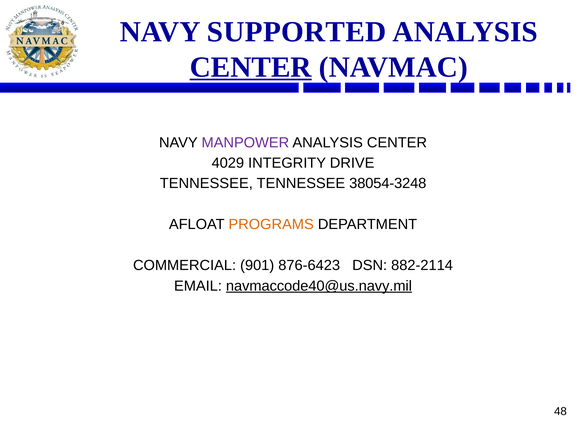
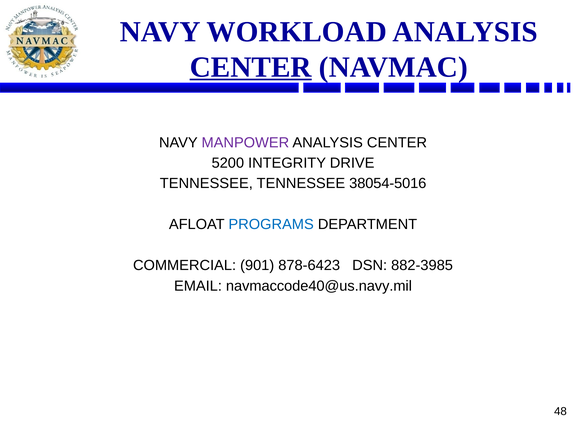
SUPPORTED: SUPPORTED -> WORKLOAD
4029: 4029 -> 5200
38054-3248: 38054-3248 -> 38054-5016
PROGRAMS colour: orange -> blue
876-6423: 876-6423 -> 878-6423
882-2114: 882-2114 -> 882-3985
navmaccode40@us.navy.mil underline: present -> none
